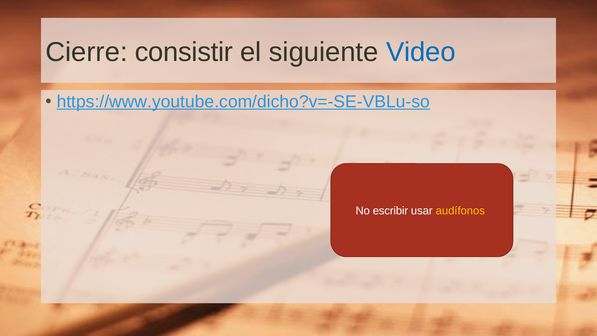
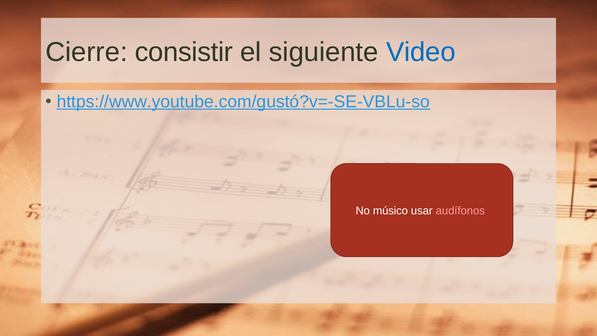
https://www.youtube.com/dicho?v=-SE-VBLu-so: https://www.youtube.com/dicho?v=-SE-VBLu-so -> https://www.youtube.com/gustó?v=-SE-VBLu-so
escribir: escribir -> músico
audífonos colour: yellow -> pink
